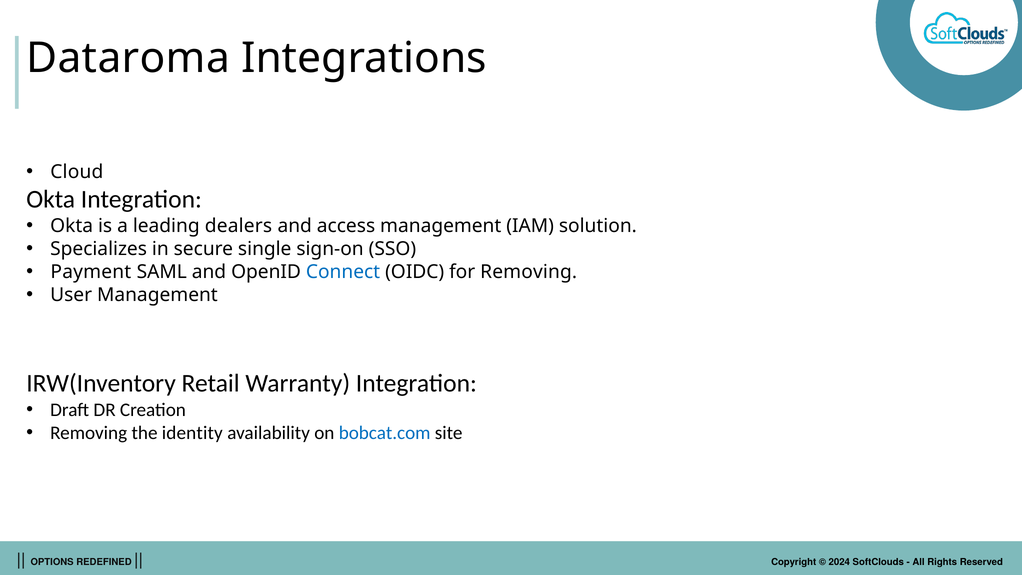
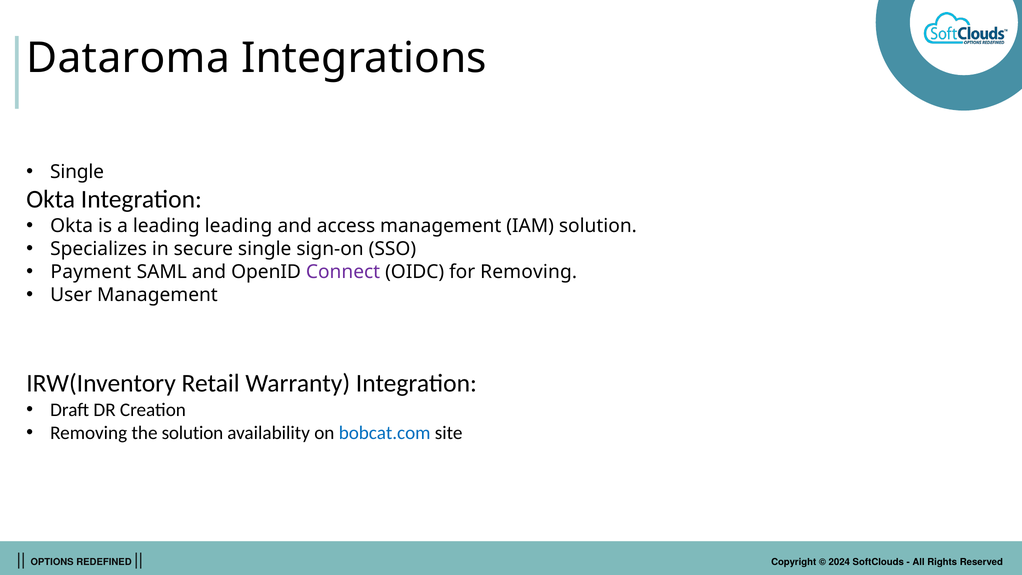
Cloud at (77, 172): Cloud -> Single
leading dealers: dealers -> leading
Connect colour: blue -> purple
the identity: identity -> solution
